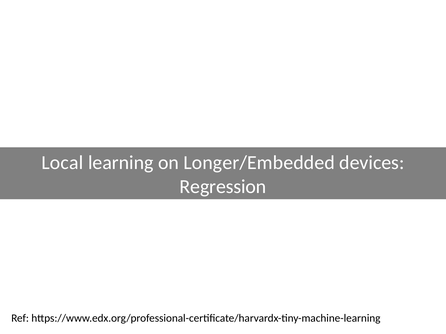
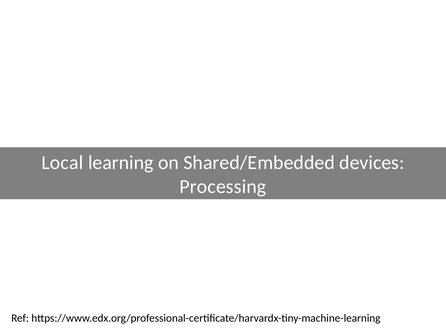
Longer/Embedded: Longer/Embedded -> Shared/Embedded
Regression: Regression -> Processing
